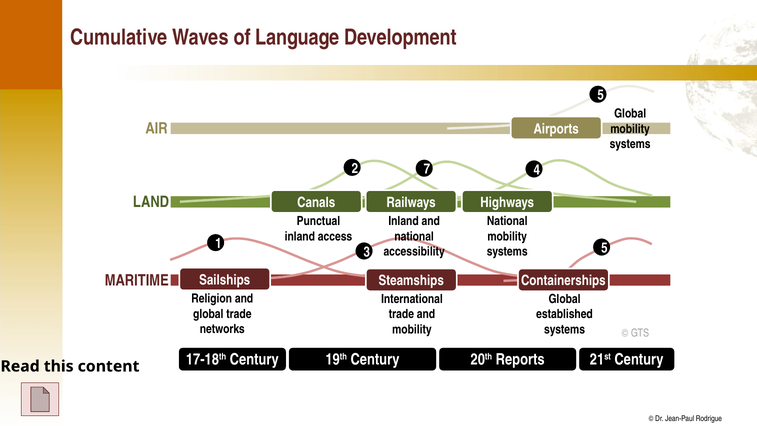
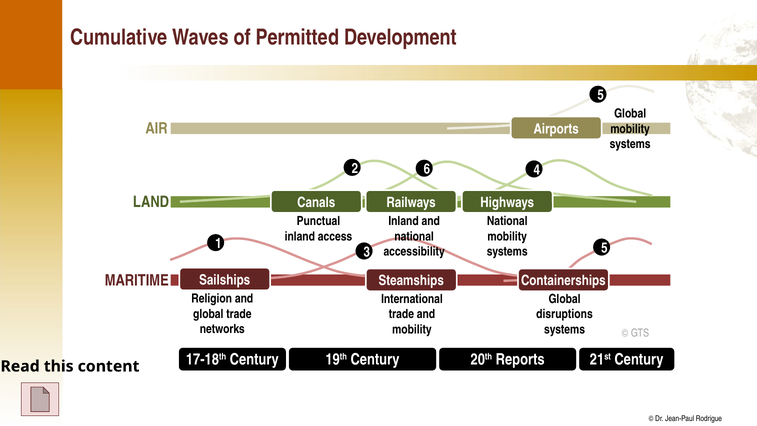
Language: Language -> Permitted
7: 7 -> 6
established: established -> disruptions
